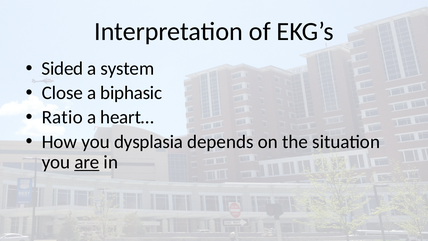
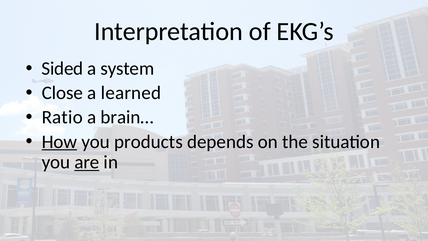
biphasic: biphasic -> learned
heart…: heart… -> brain…
How underline: none -> present
dysplasia: dysplasia -> products
